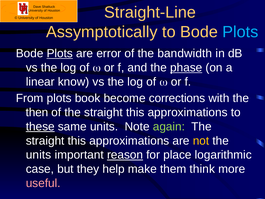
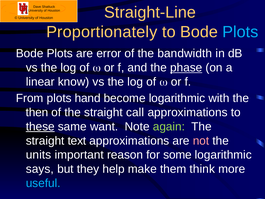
Assymptotically: Assymptotically -> Proportionately
Plots at (60, 53) underline: present -> none
book: book -> hand
become corrections: corrections -> logarithmic
of the straight this: this -> call
same units: units -> want
this at (77, 141): this -> text
not colour: yellow -> pink
reason underline: present -> none
place: place -> some
case: case -> says
useful colour: pink -> light blue
